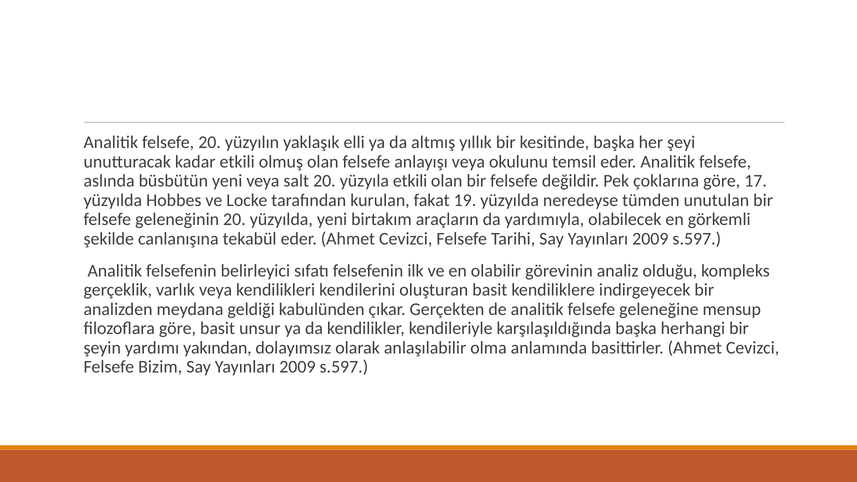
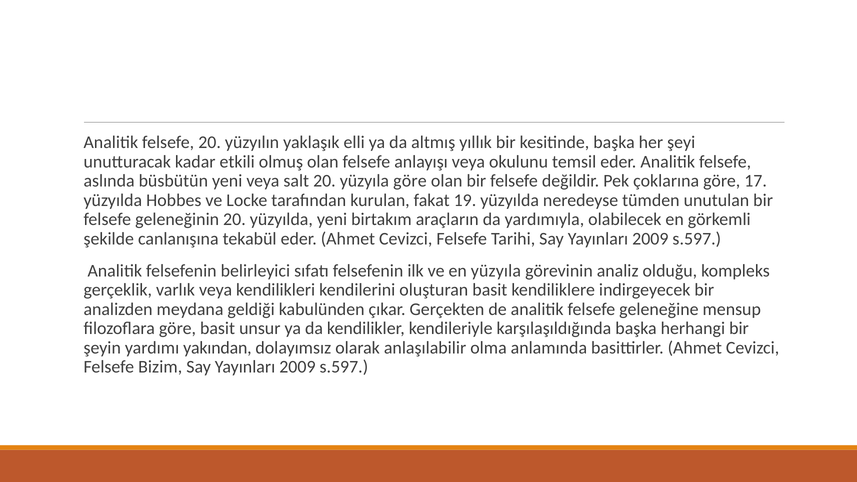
yüzyıla etkili: etkili -> göre
en olabilir: olabilir -> yüzyıla
